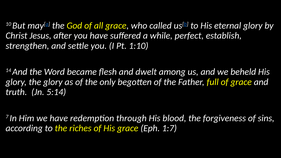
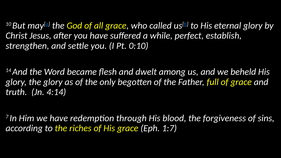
1:10: 1:10 -> 0:10
5:14: 5:14 -> 4:14
